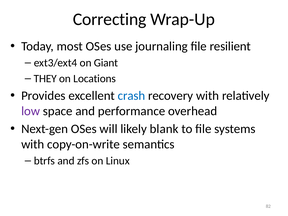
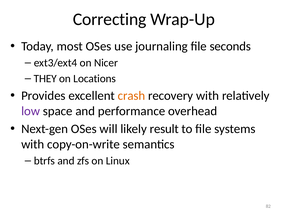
resilient: resilient -> seconds
Giant: Giant -> Nicer
crash colour: blue -> orange
blank: blank -> result
